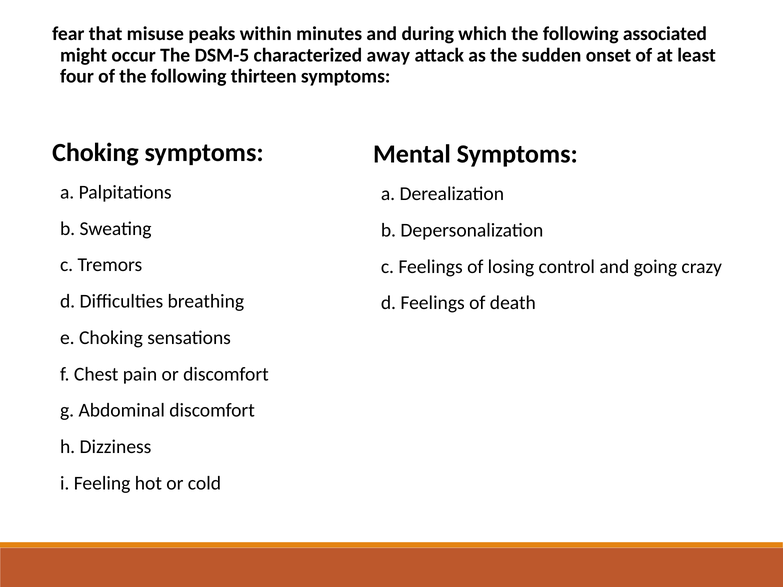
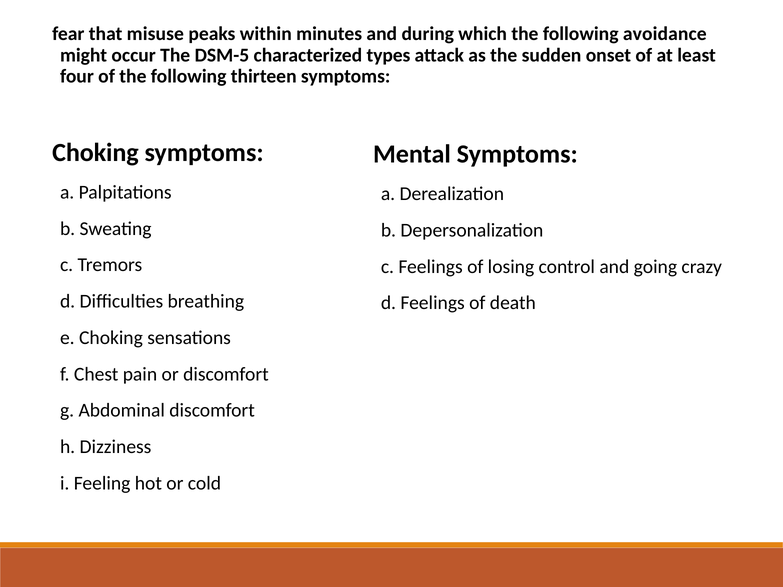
associated: associated -> avoidance
away: away -> types
